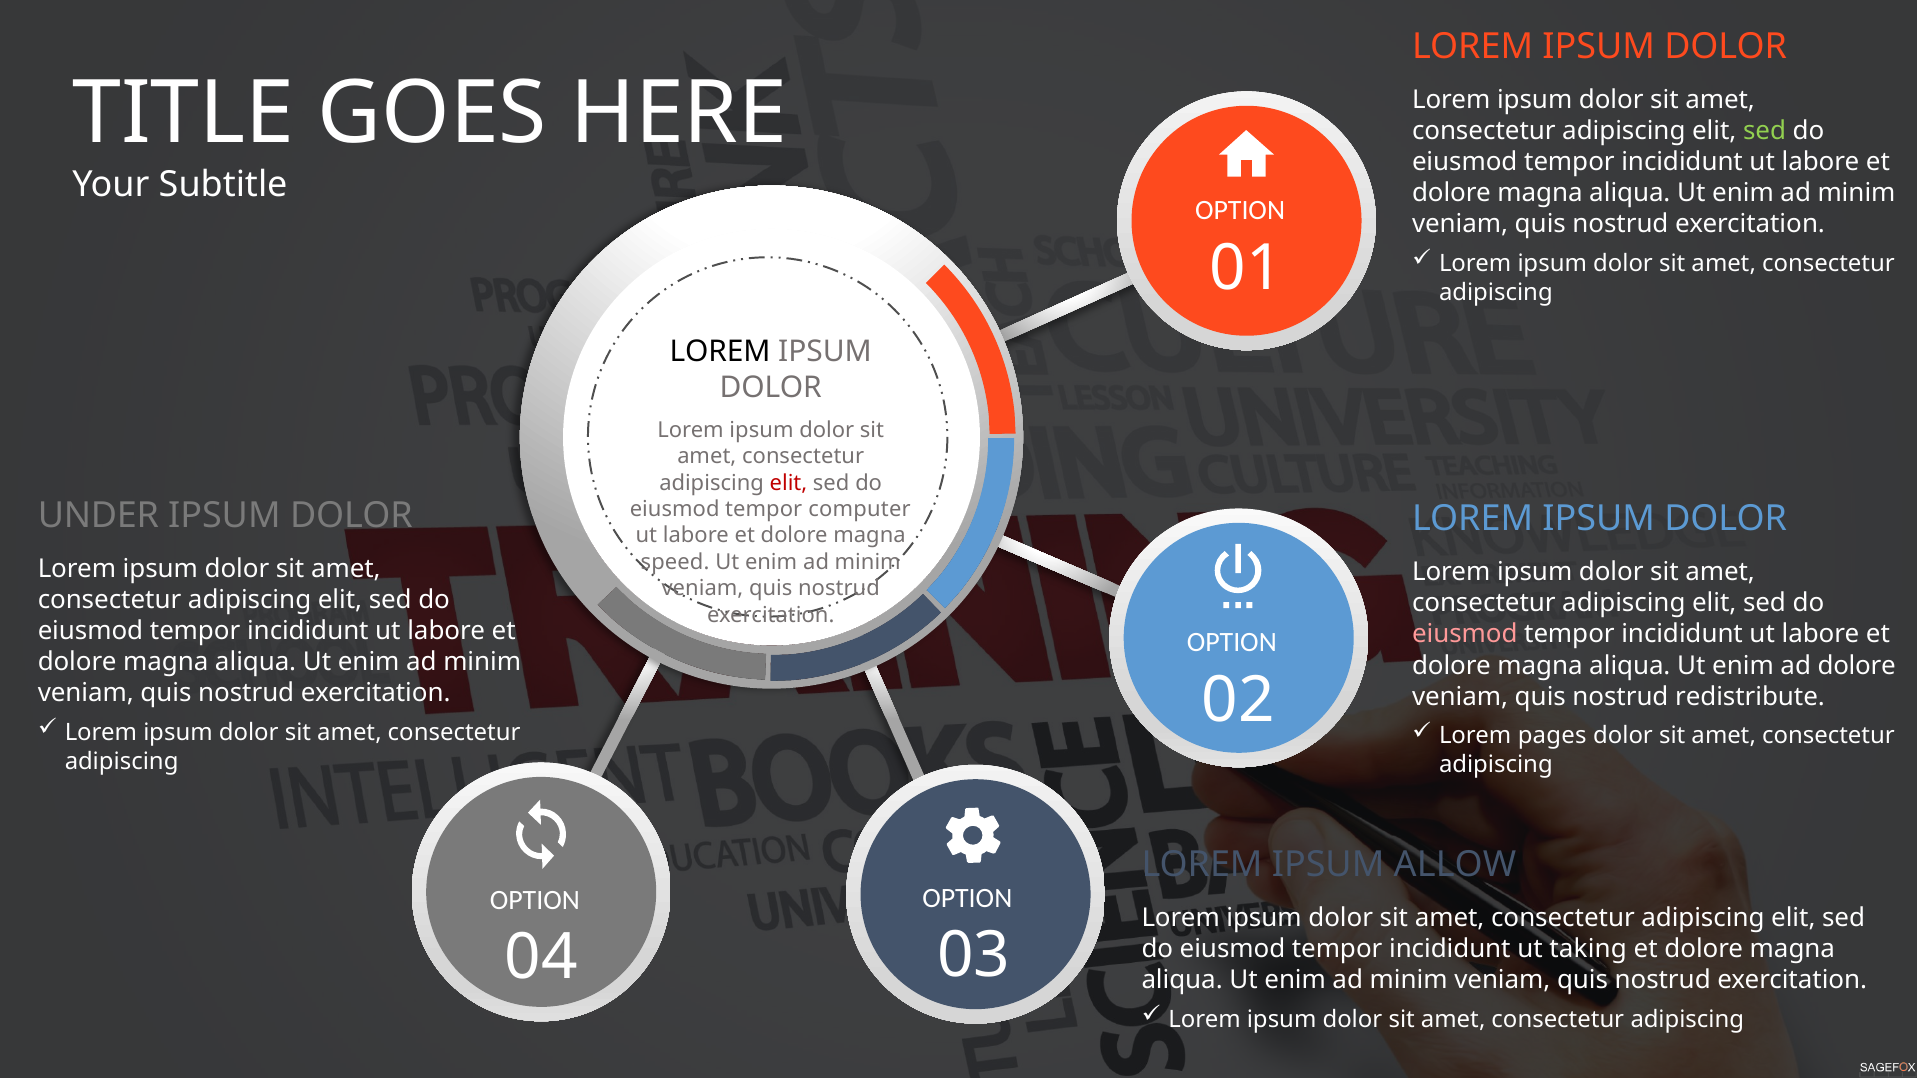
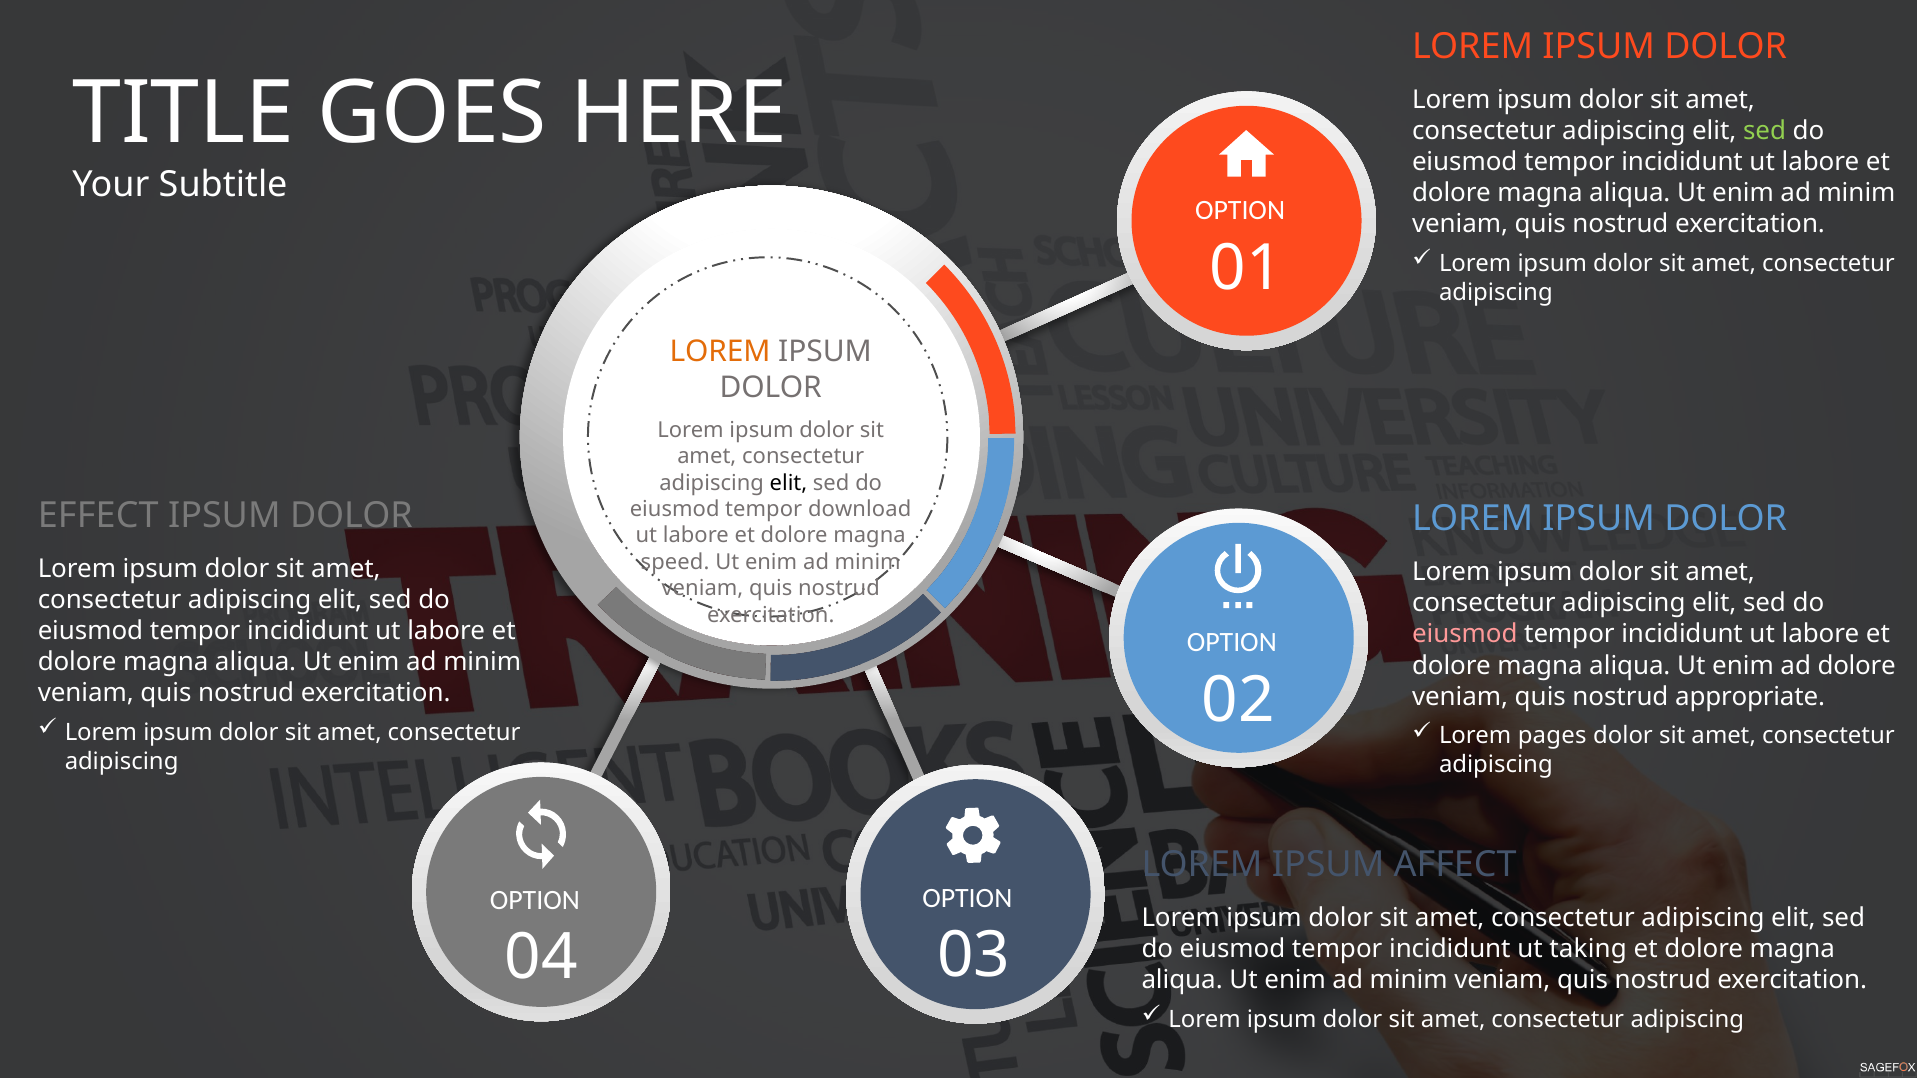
LOREM at (720, 352) colour: black -> orange
elit at (788, 483) colour: red -> black
computer: computer -> download
UNDER: UNDER -> EFFECT
redistribute: redistribute -> appropriate
ALLOW: ALLOW -> AFFECT
